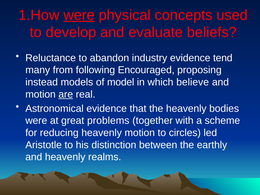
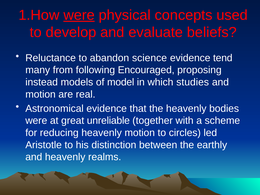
industry: industry -> science
believe: believe -> studies
are underline: present -> none
problems: problems -> unreliable
